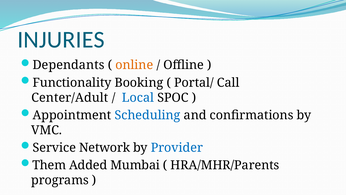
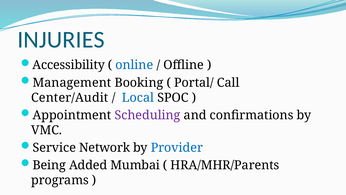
Dependants: Dependants -> Accessibility
online colour: orange -> blue
Functionality: Functionality -> Management
Center/Adult: Center/Adult -> Center/Audit
Scheduling colour: blue -> purple
Them: Them -> Being
